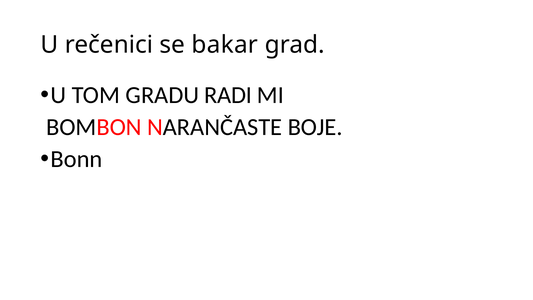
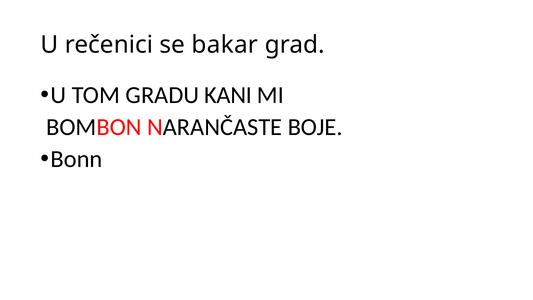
RADI: RADI -> KANI
